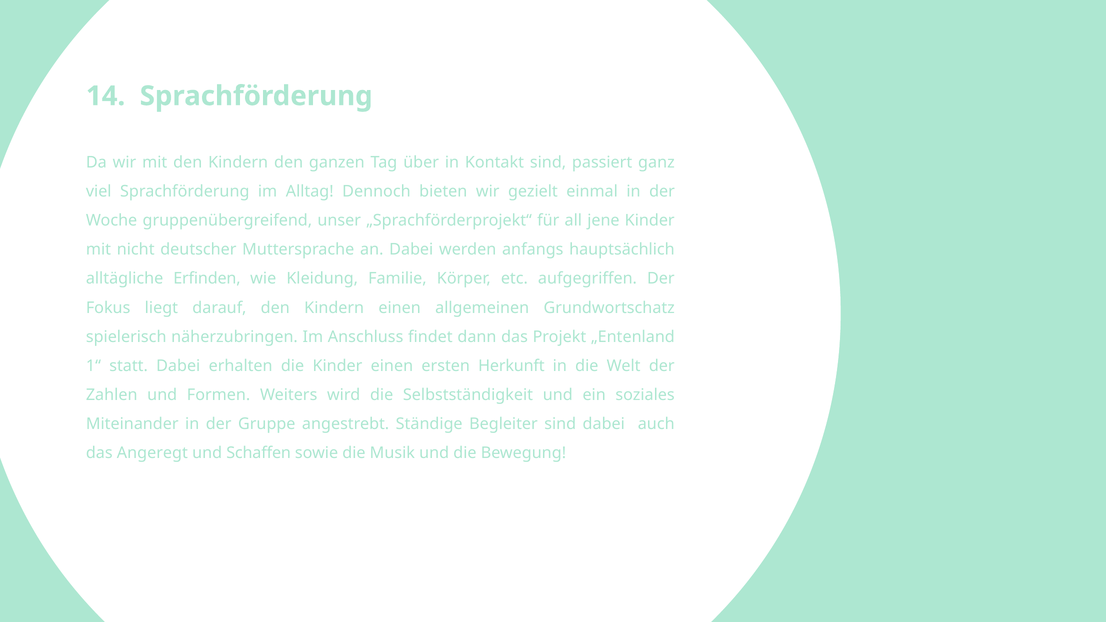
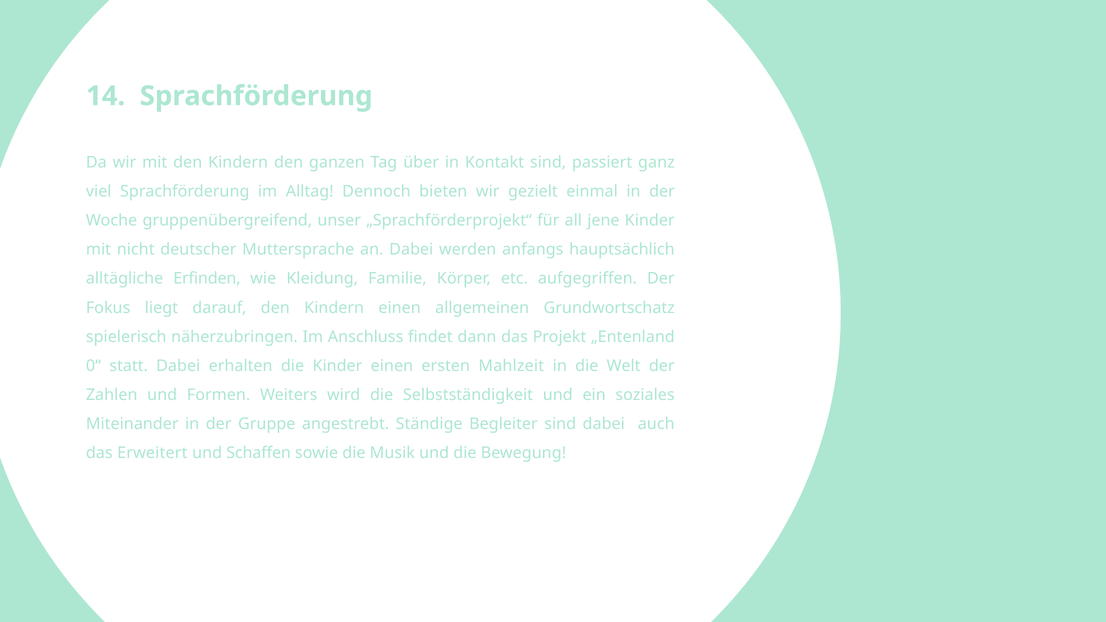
1“: 1“ -> 0“
Herkunft: Herkunft -> Mahlzeit
Angeregt: Angeregt -> Erweitert
